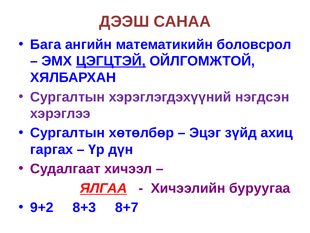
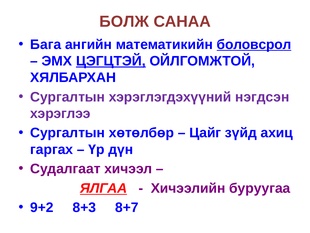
ДЭЭШ: ДЭЭШ -> БОЛЖ
боловсрол underline: none -> present
Эцэг: Эцэг -> Цайг
